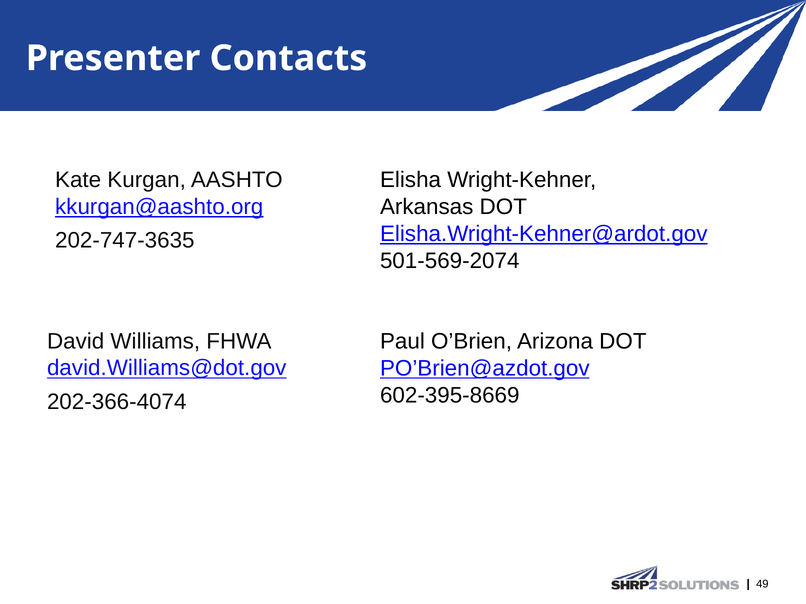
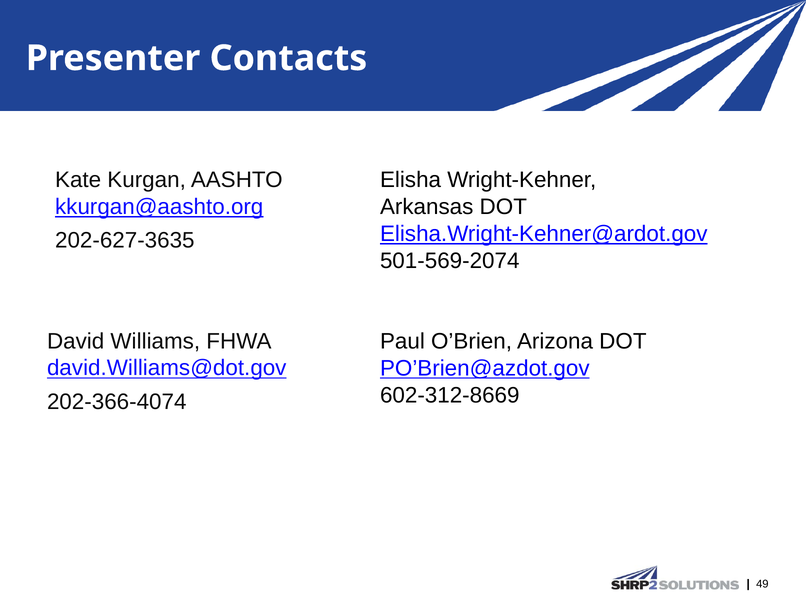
202-747-3635: 202-747-3635 -> 202-627-3635
602-395-8669: 602-395-8669 -> 602-312-8669
